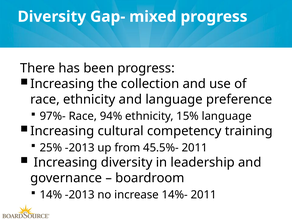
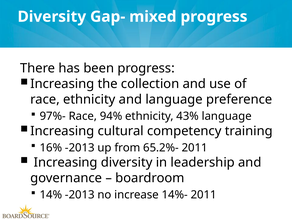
15%: 15% -> 43%
25%: 25% -> 16%
45.5%-: 45.5%- -> 65.2%-
